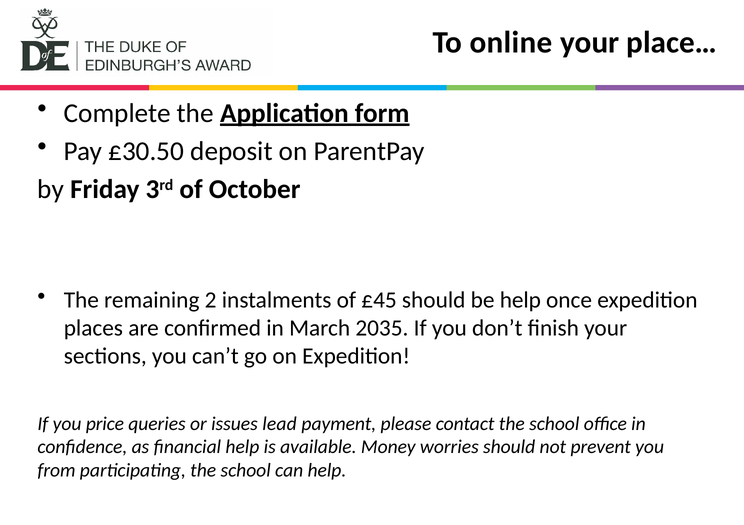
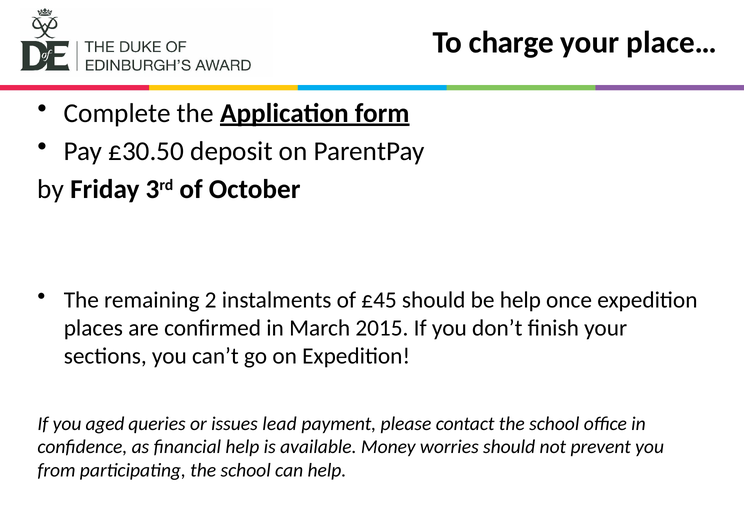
online: online -> charge
2035: 2035 -> 2015
price: price -> aged
